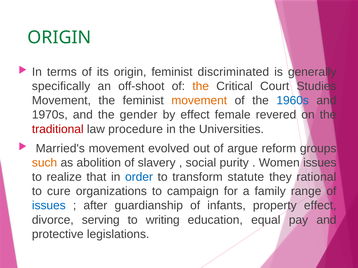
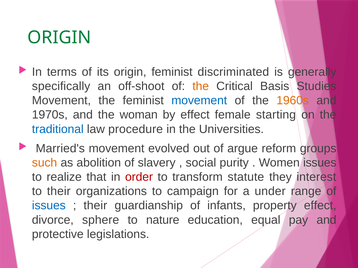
Court: Court -> Basis
movement at (199, 101) colour: orange -> blue
1960s colour: blue -> orange
gender: gender -> woman
revered: revered -> starting
traditional colour: red -> blue
order colour: blue -> red
rational: rational -> interest
to cure: cure -> their
family: family -> under
after at (95, 206): after -> their
serving: serving -> sphere
writing: writing -> nature
